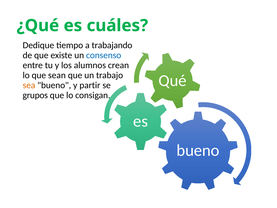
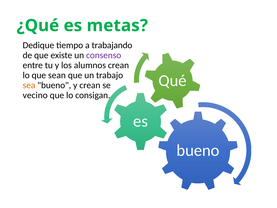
cuáles: cuáles -> metas
consenso colour: blue -> purple
y partir: partir -> crean
grupos: grupos -> vecino
